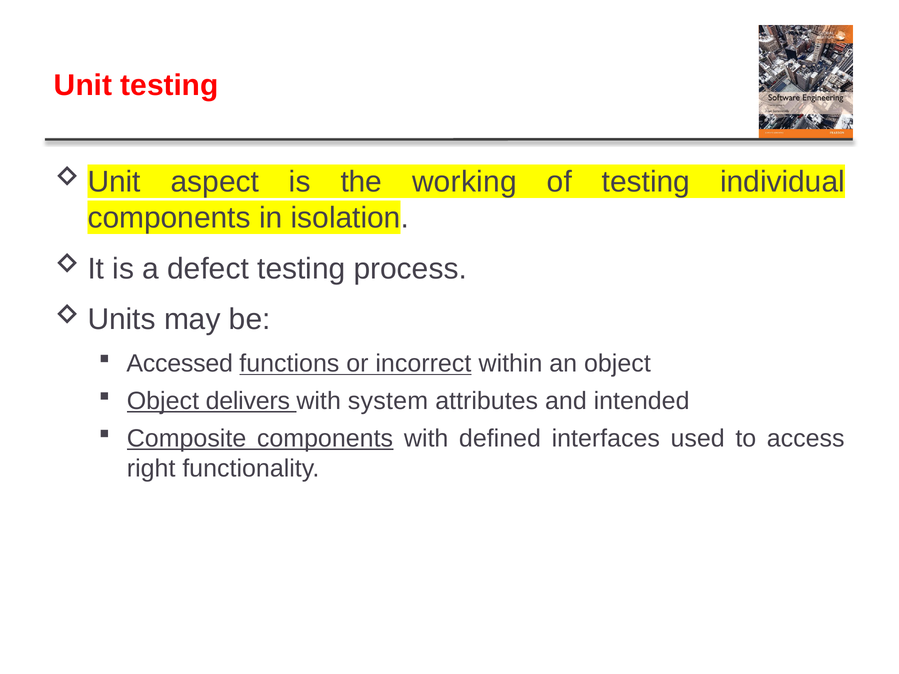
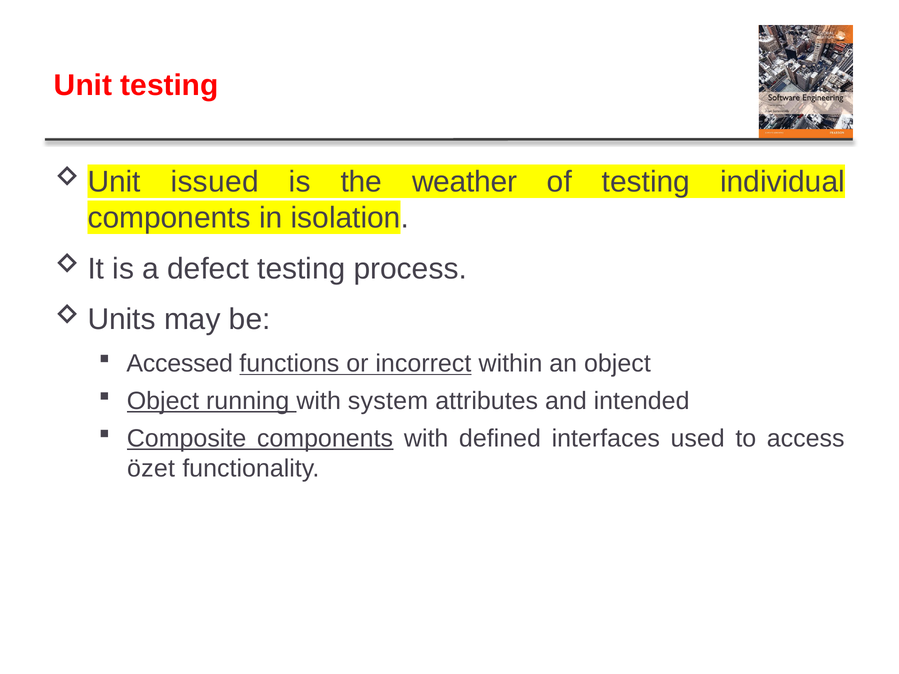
aspect: aspect -> issued
working: working -> weather
delivers: delivers -> running
right: right -> özet
